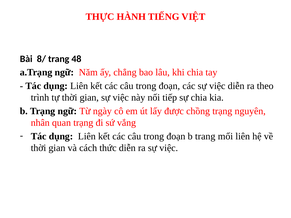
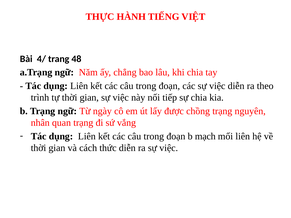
8/: 8/ -> 4/
b trang: trang -> mạch
